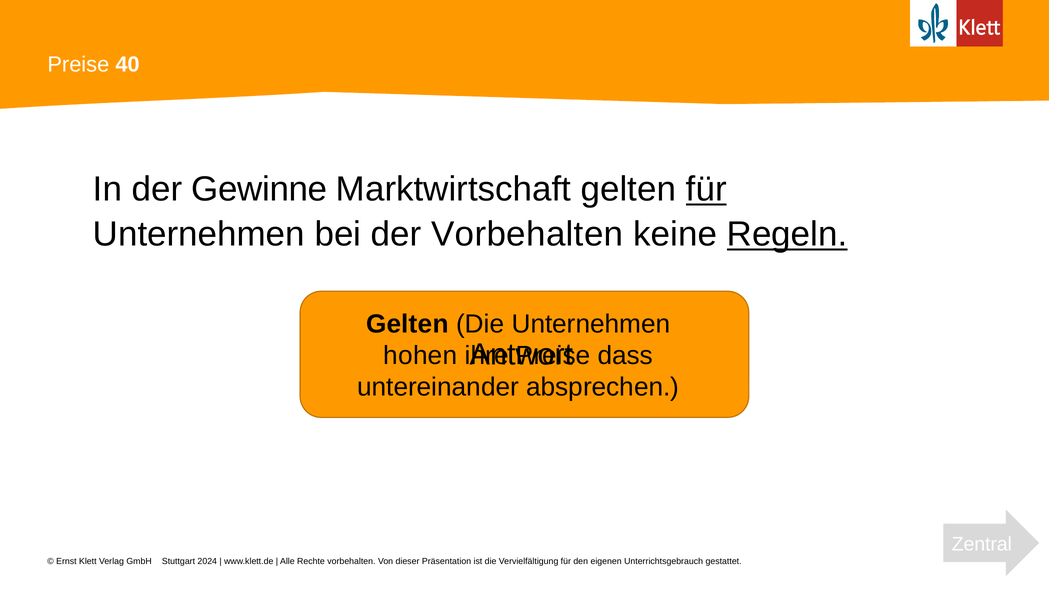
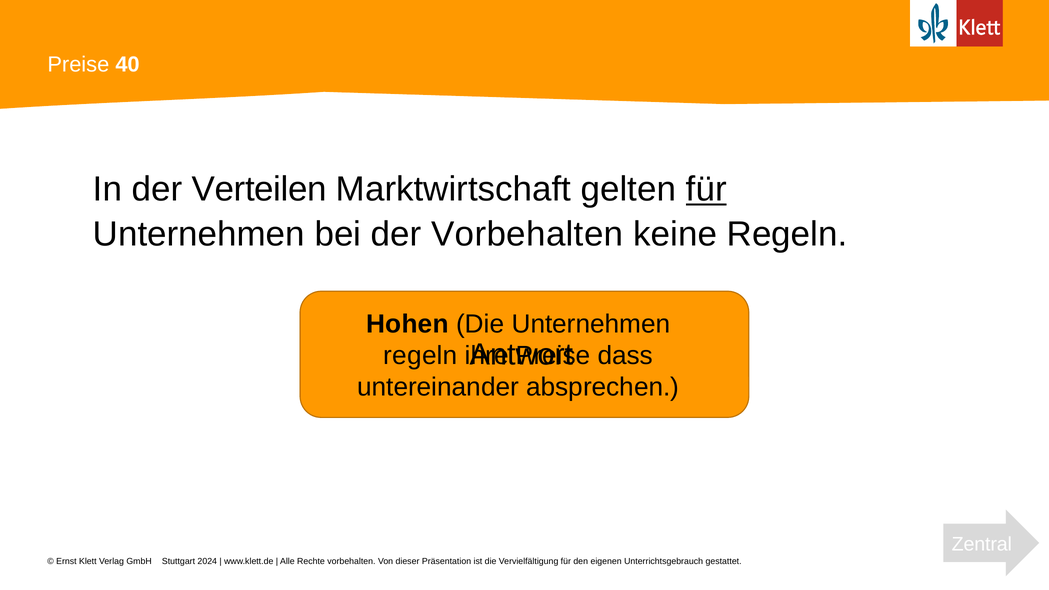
Gewinne: Gewinne -> Verteilen
Regeln at (787, 234) underline: present -> none
Gelten at (407, 324): Gelten -> Hohen
hohen at (420, 356): hohen -> regeln
